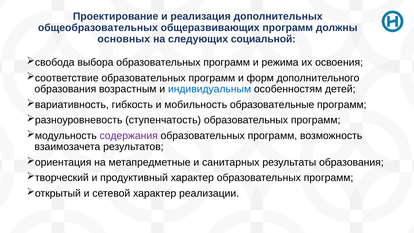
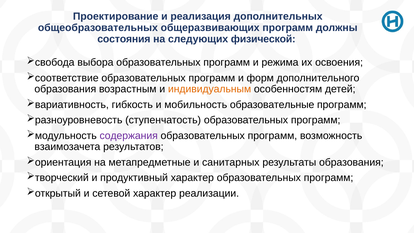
основных: основных -> состояния
социальной: социальной -> физической
индивидуальным colour: blue -> orange
